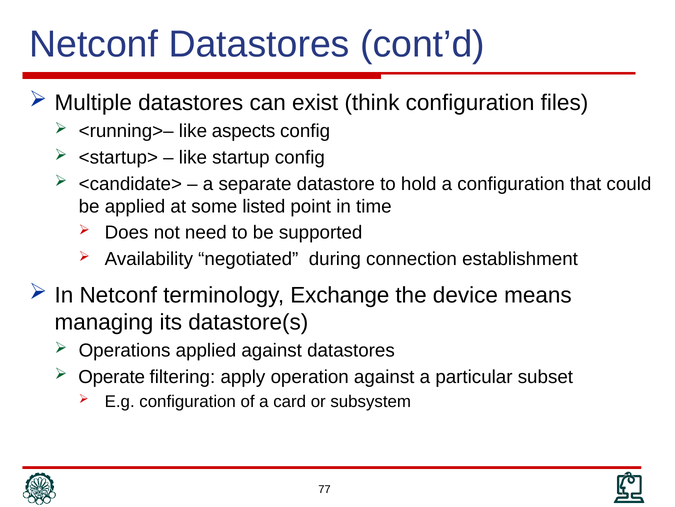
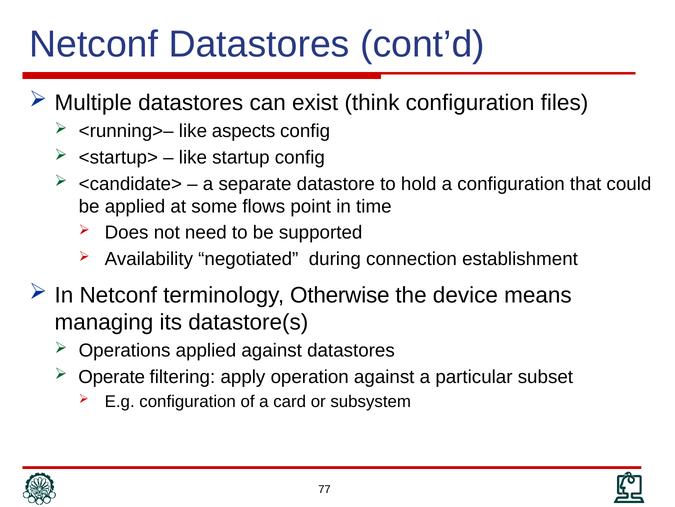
listed: listed -> flows
Exchange: Exchange -> Otherwise
